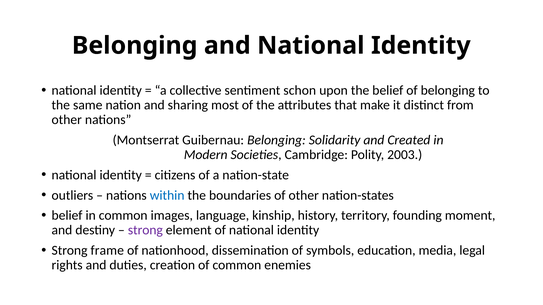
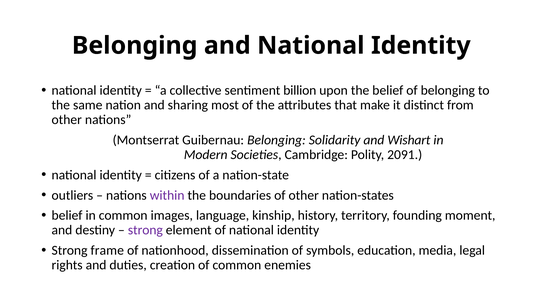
schon: schon -> billion
Created: Created -> Wishart
2003: 2003 -> 2091
within colour: blue -> purple
